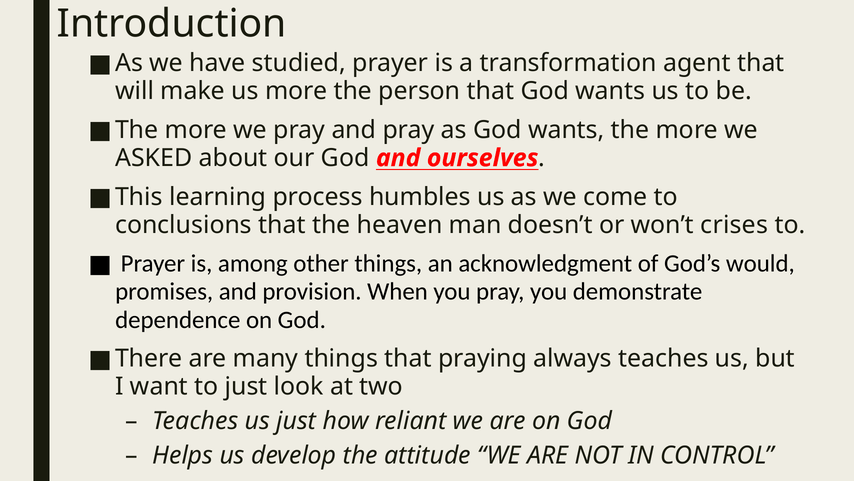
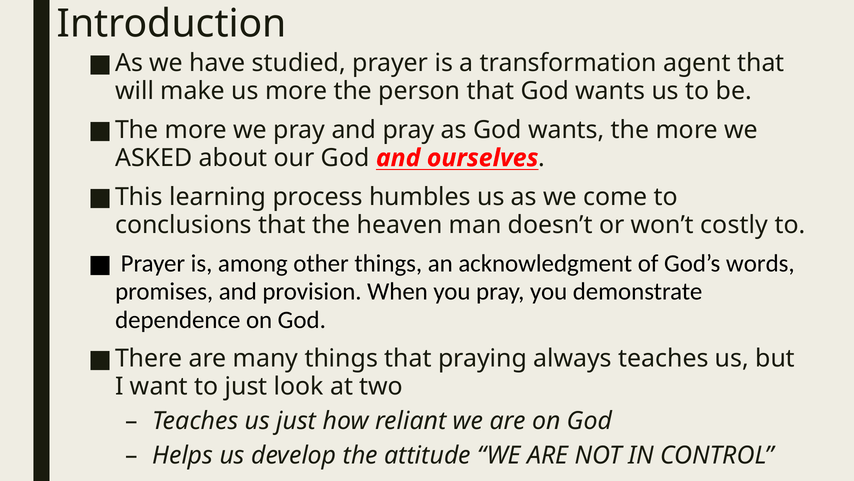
crises: crises -> costly
would: would -> words
